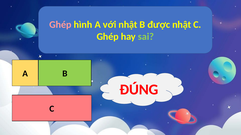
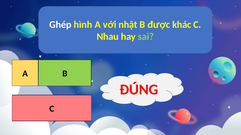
Ghép at (60, 25) colour: pink -> white
được nhật: nhật -> khác
Ghép at (108, 37): Ghép -> Nhau
